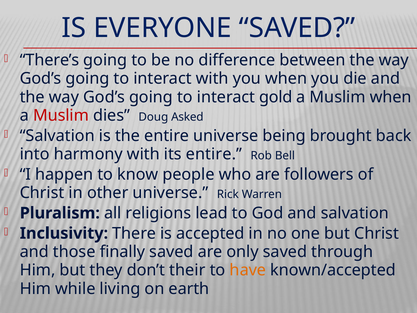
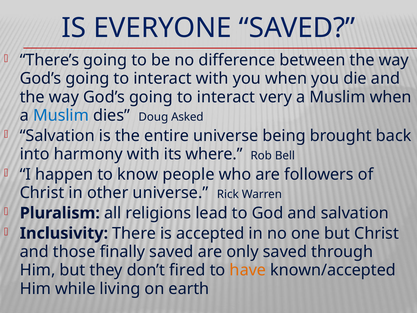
gold: gold -> very
Muslim at (61, 115) colour: red -> blue
its entire: entire -> where
their: their -> fired
